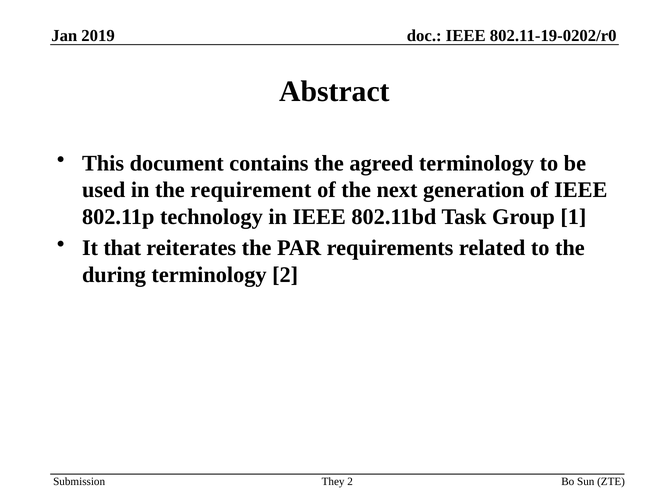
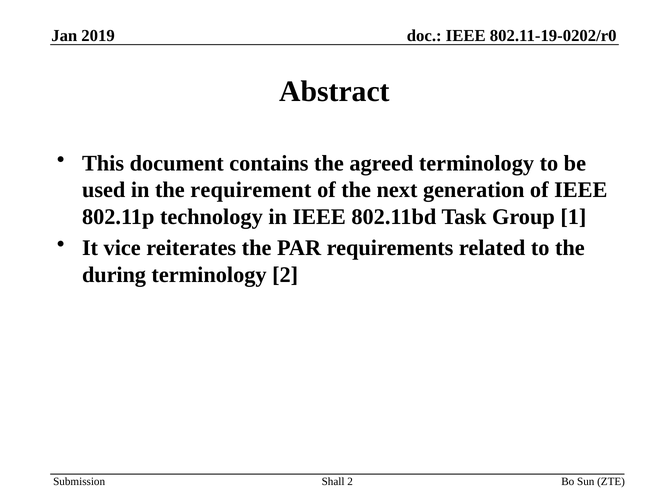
that: that -> vice
They: They -> Shall
